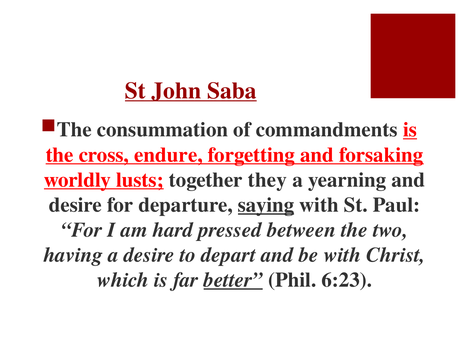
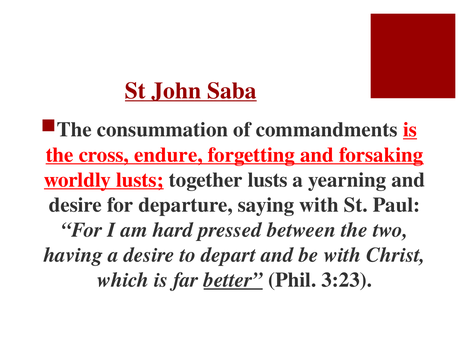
together they: they -> lusts
saying underline: present -> none
6:23: 6:23 -> 3:23
